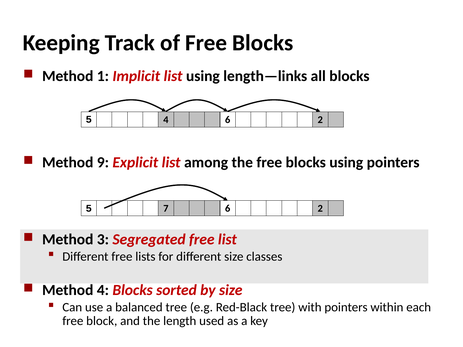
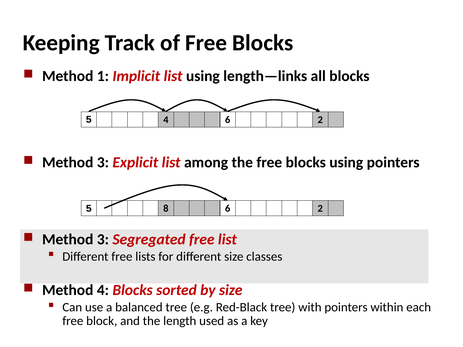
9 at (103, 163): 9 -> 3
7: 7 -> 8
